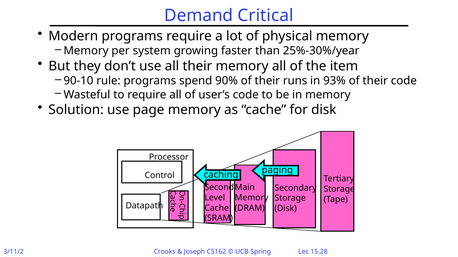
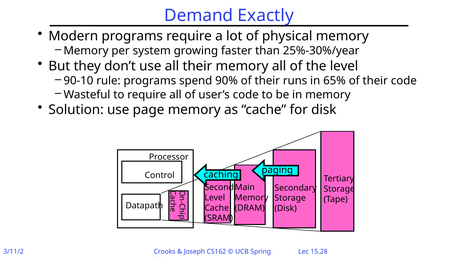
Critical: Critical -> Exactly
the item: item -> level
93%: 93% -> 65%
